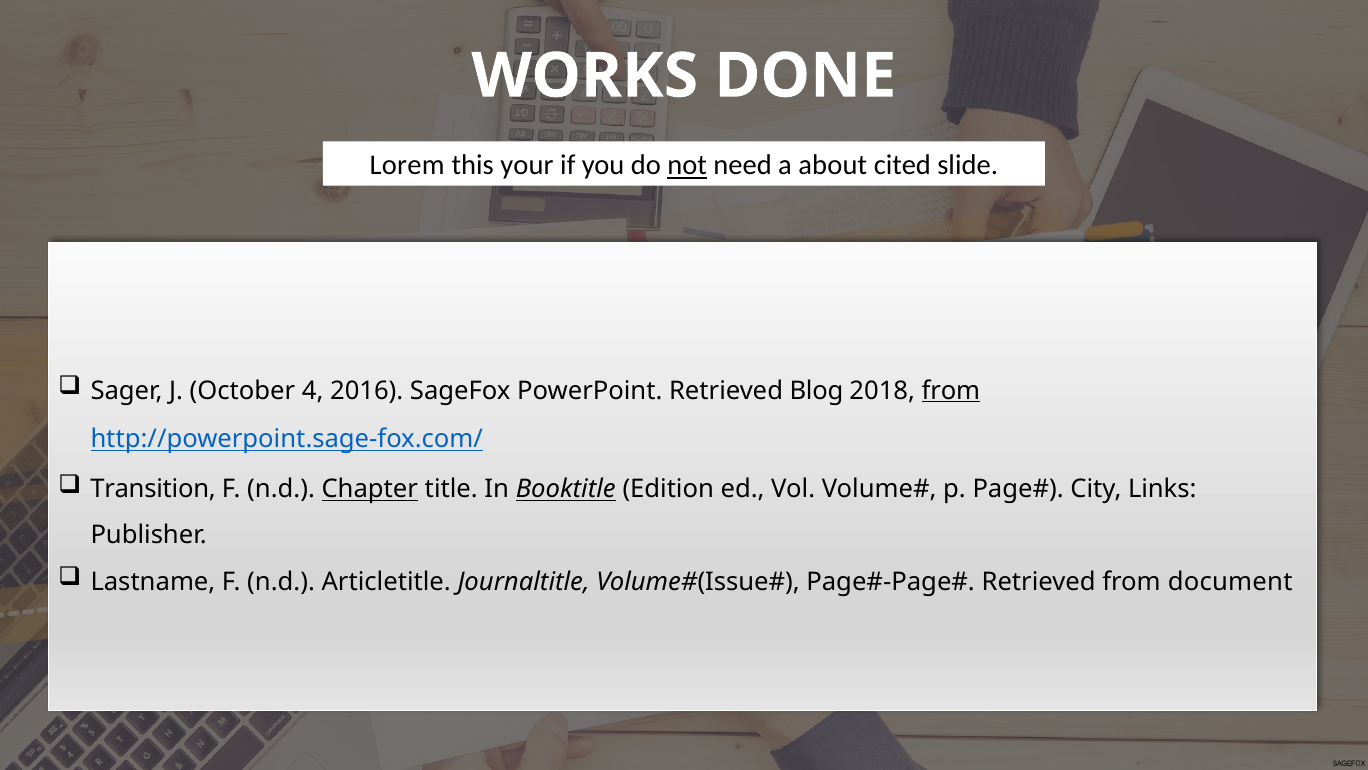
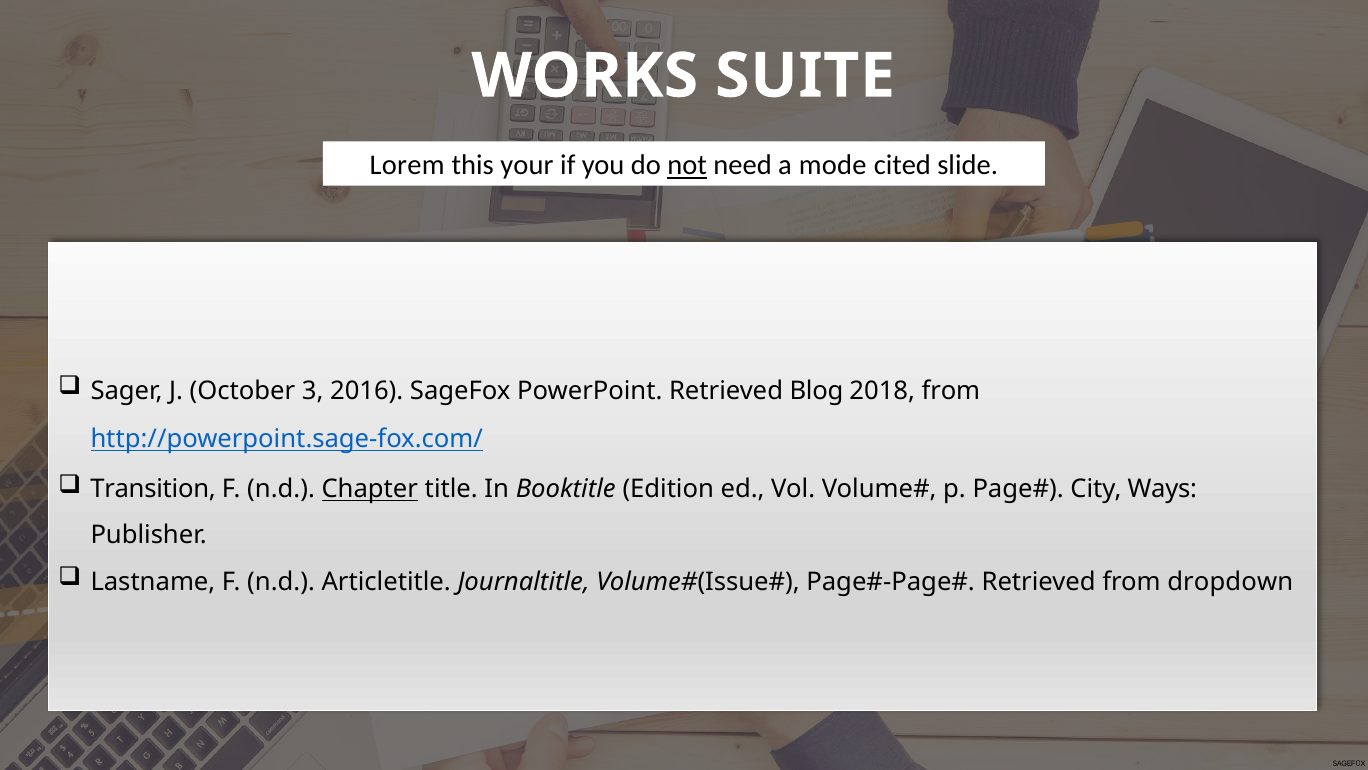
DONE: DONE -> SUITE
about: about -> mode
4: 4 -> 3
from at (951, 390) underline: present -> none
Booktitle underline: present -> none
Links: Links -> Ways
document: document -> dropdown
